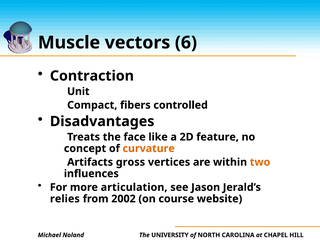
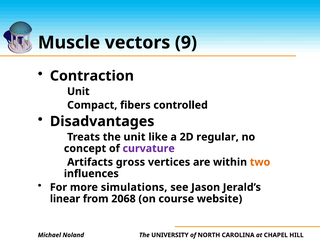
6: 6 -> 9
the face: face -> unit
feature: feature -> regular
curvature colour: orange -> purple
articulation: articulation -> simulations
relies: relies -> linear
2002: 2002 -> 2068
